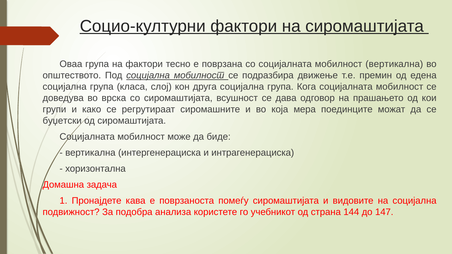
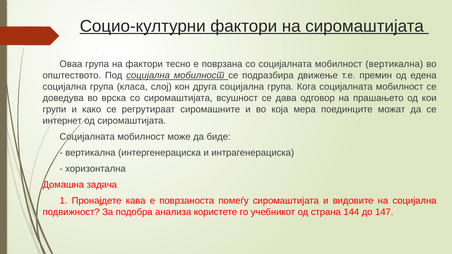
буџетски: буџетски -> интернет
